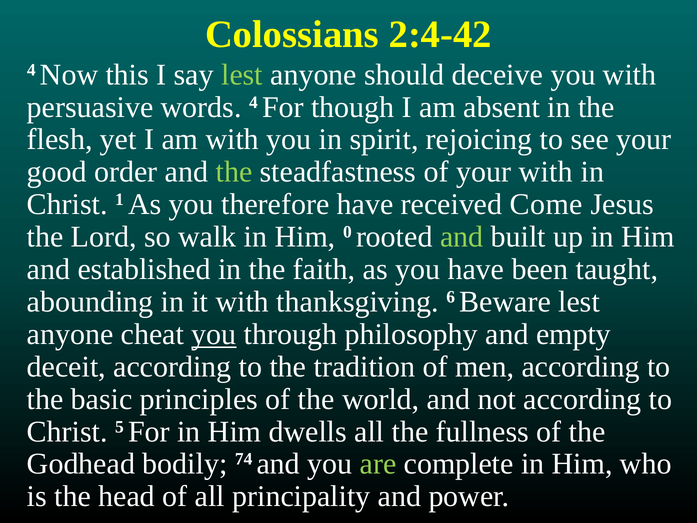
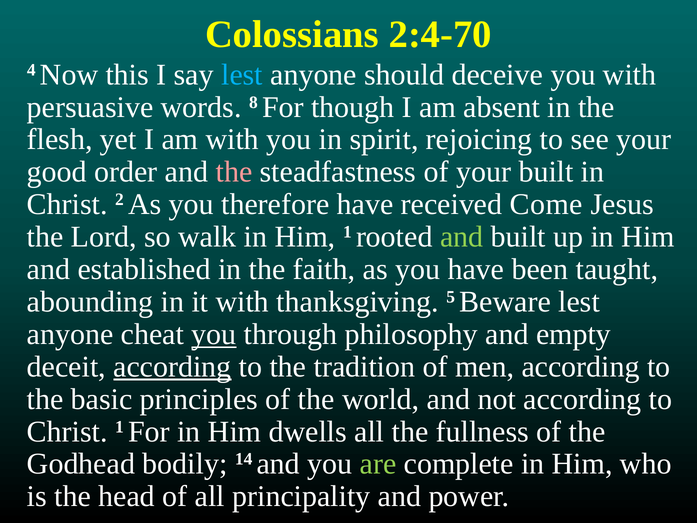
2:4-42: 2:4-42 -> 2:4-70
lest at (242, 75) colour: light green -> light blue
words 4: 4 -> 8
the at (234, 172) colour: light green -> pink
your with: with -> built
1: 1 -> 2
Him 0: 0 -> 1
6: 6 -> 5
according at (172, 367) underline: none -> present
Christ 5: 5 -> 1
74: 74 -> 14
